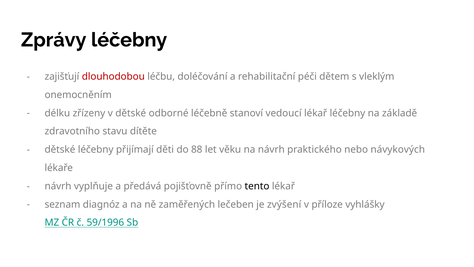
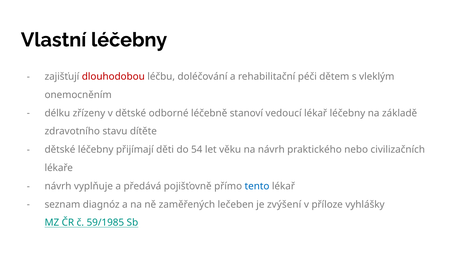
Zprávy: Zprávy -> Vlastní
88: 88 -> 54
návykových: návykových -> civilizačních
tento colour: black -> blue
59/1996: 59/1996 -> 59/1985
